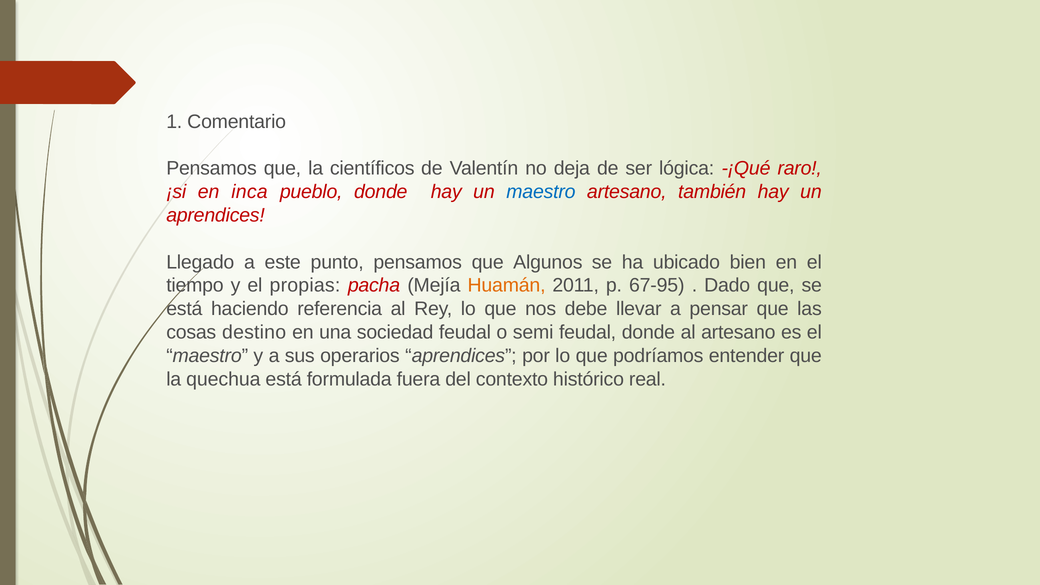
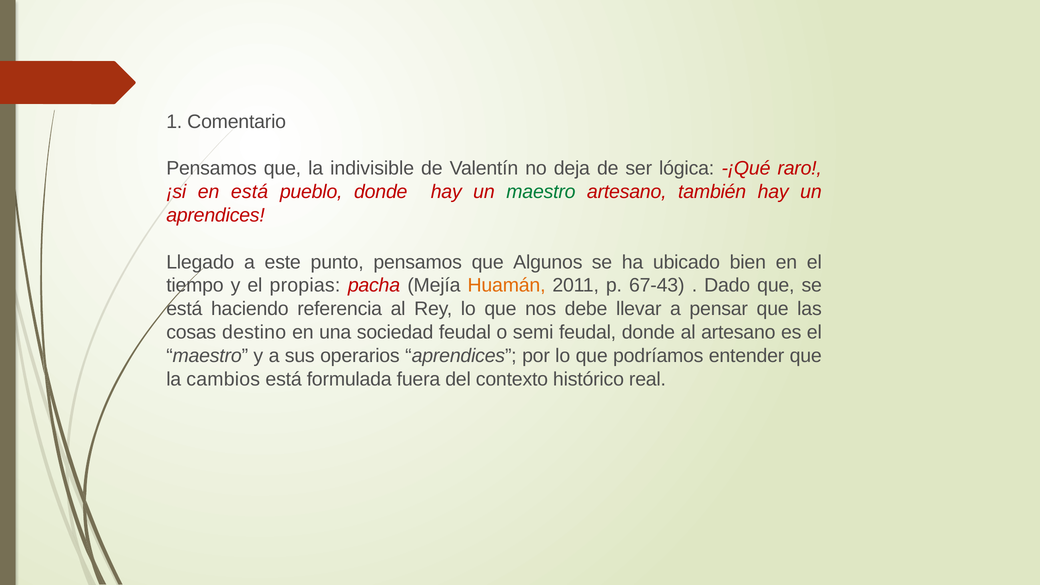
científicos: científicos -> indivisible
en inca: inca -> está
maestro at (541, 192) colour: blue -> green
67-95: 67-95 -> 67-43
quechua: quechua -> cambios
